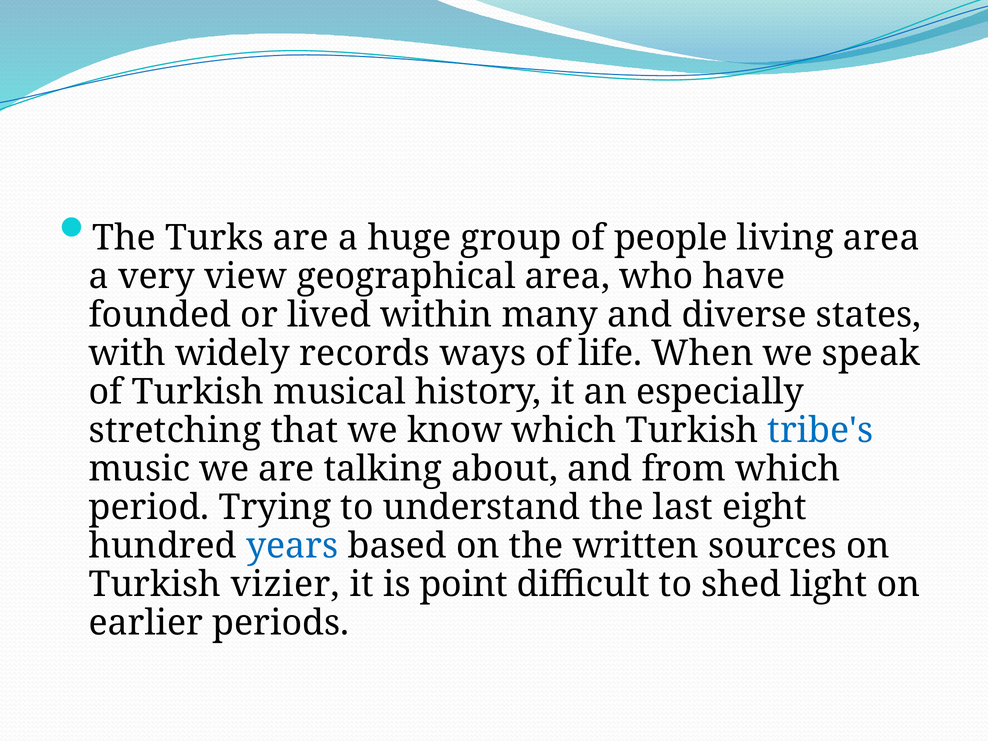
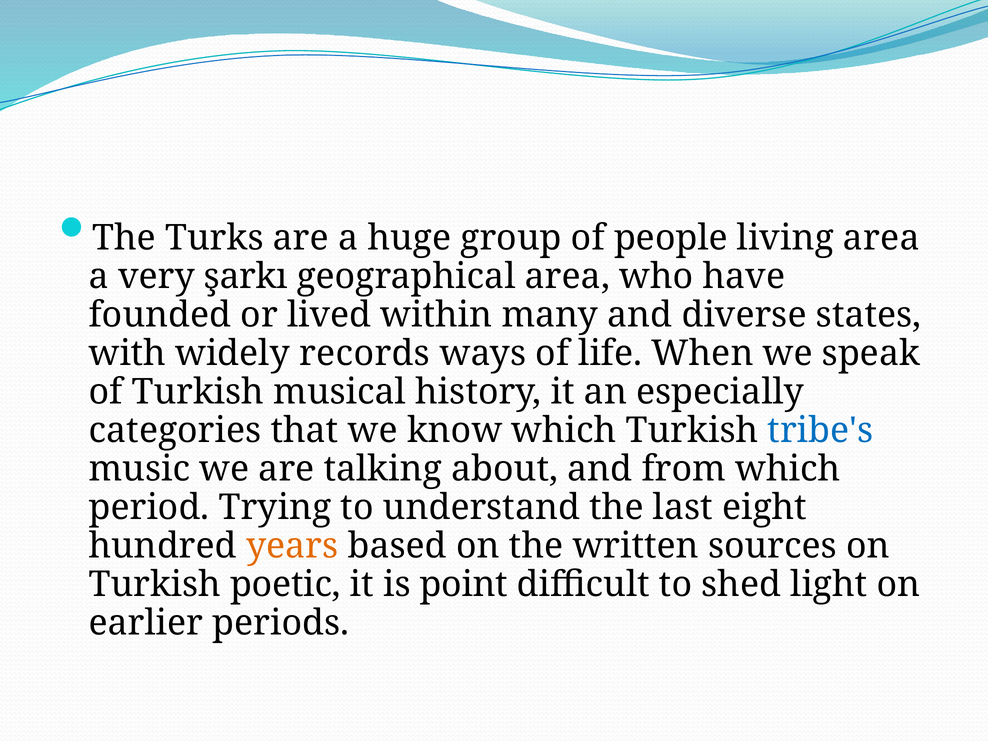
view: view -> şarkı
stretching: stretching -> categories
years colour: blue -> orange
vizier: vizier -> poetic
